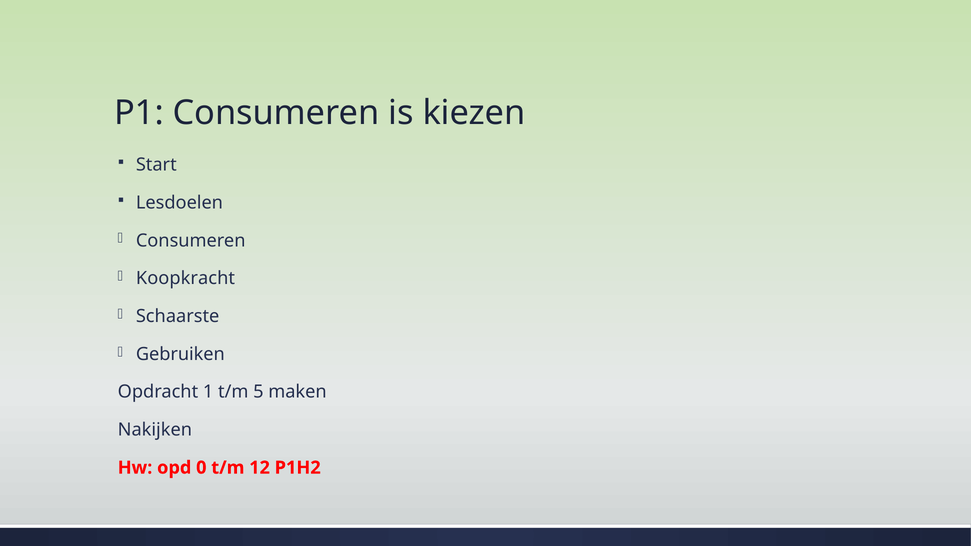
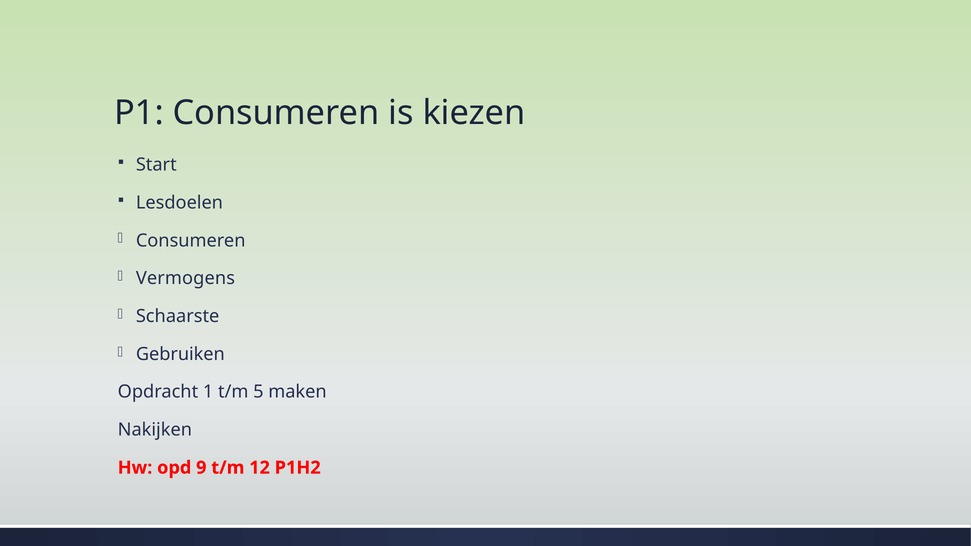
Koopkracht: Koopkracht -> Vermogens
0: 0 -> 9
